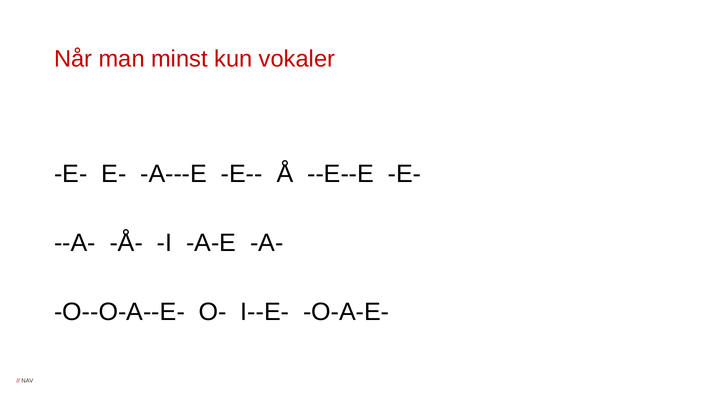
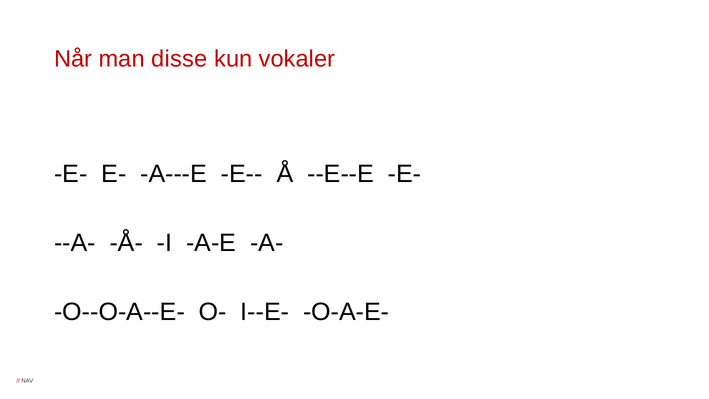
minst: minst -> disse
